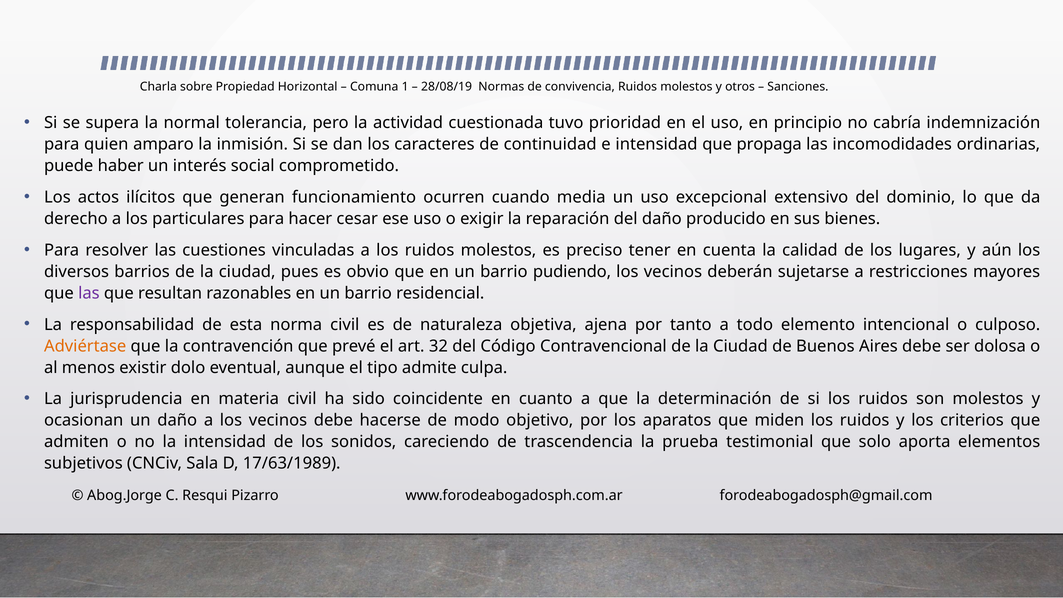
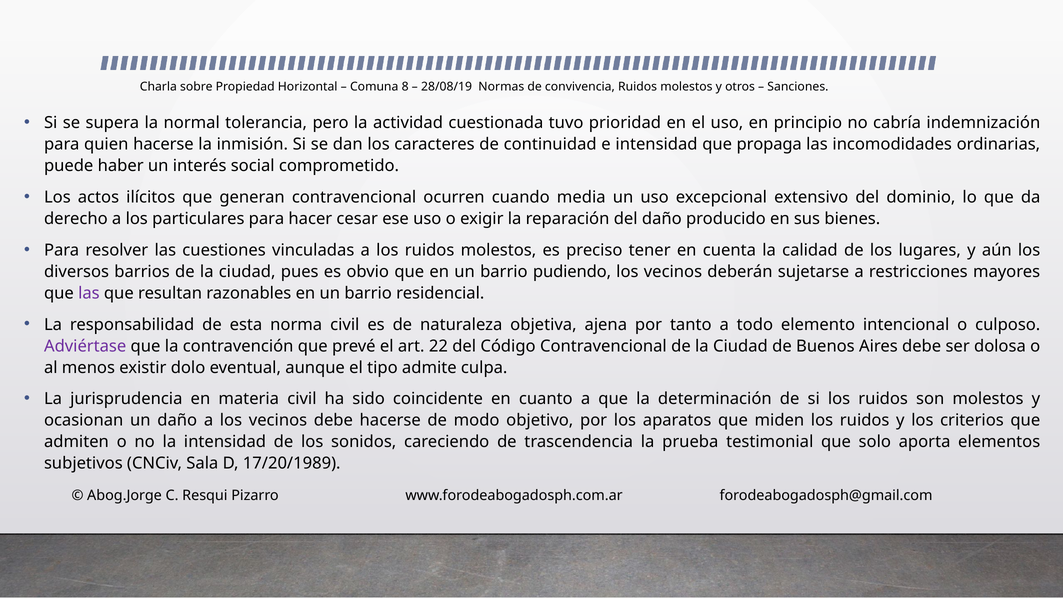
1: 1 -> 8
quien amparo: amparo -> hacerse
generan funcionamiento: funcionamiento -> contravencional
Adviértase colour: orange -> purple
32: 32 -> 22
17/63/1989: 17/63/1989 -> 17/20/1989
